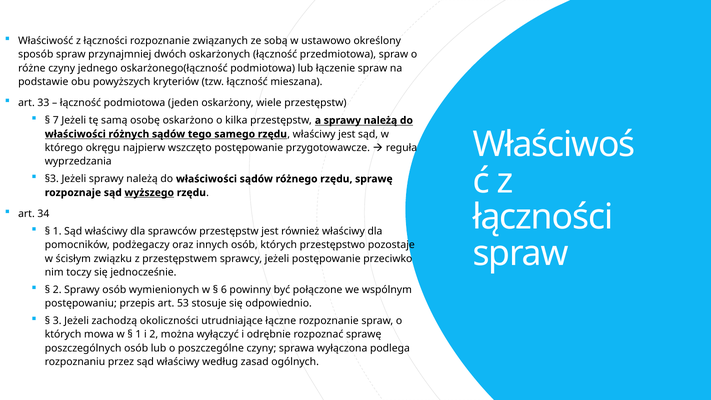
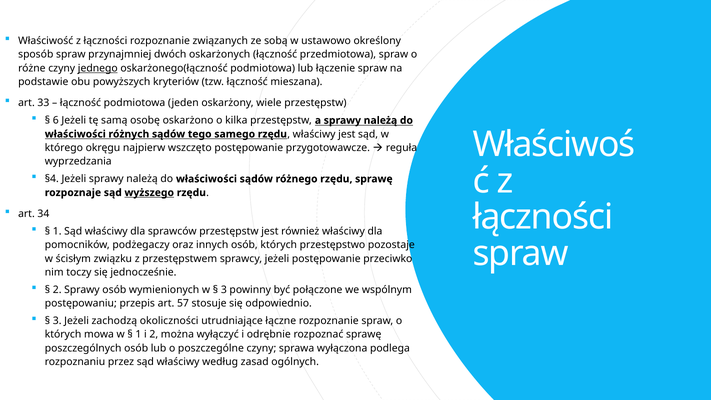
jednego underline: none -> present
7: 7 -> 6
§3: §3 -> §4
6 at (224, 290): 6 -> 3
53: 53 -> 57
